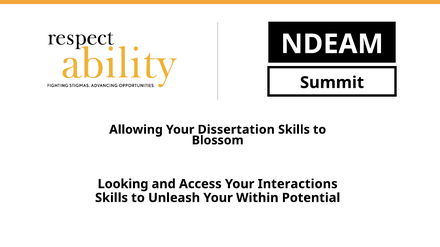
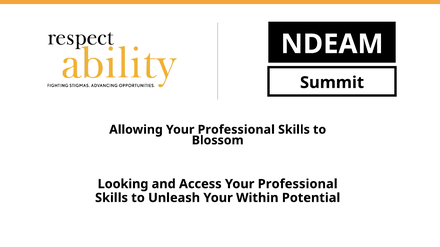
Allowing Your Dissertation: Dissertation -> Professional
Access Your Interactions: Interactions -> Professional
